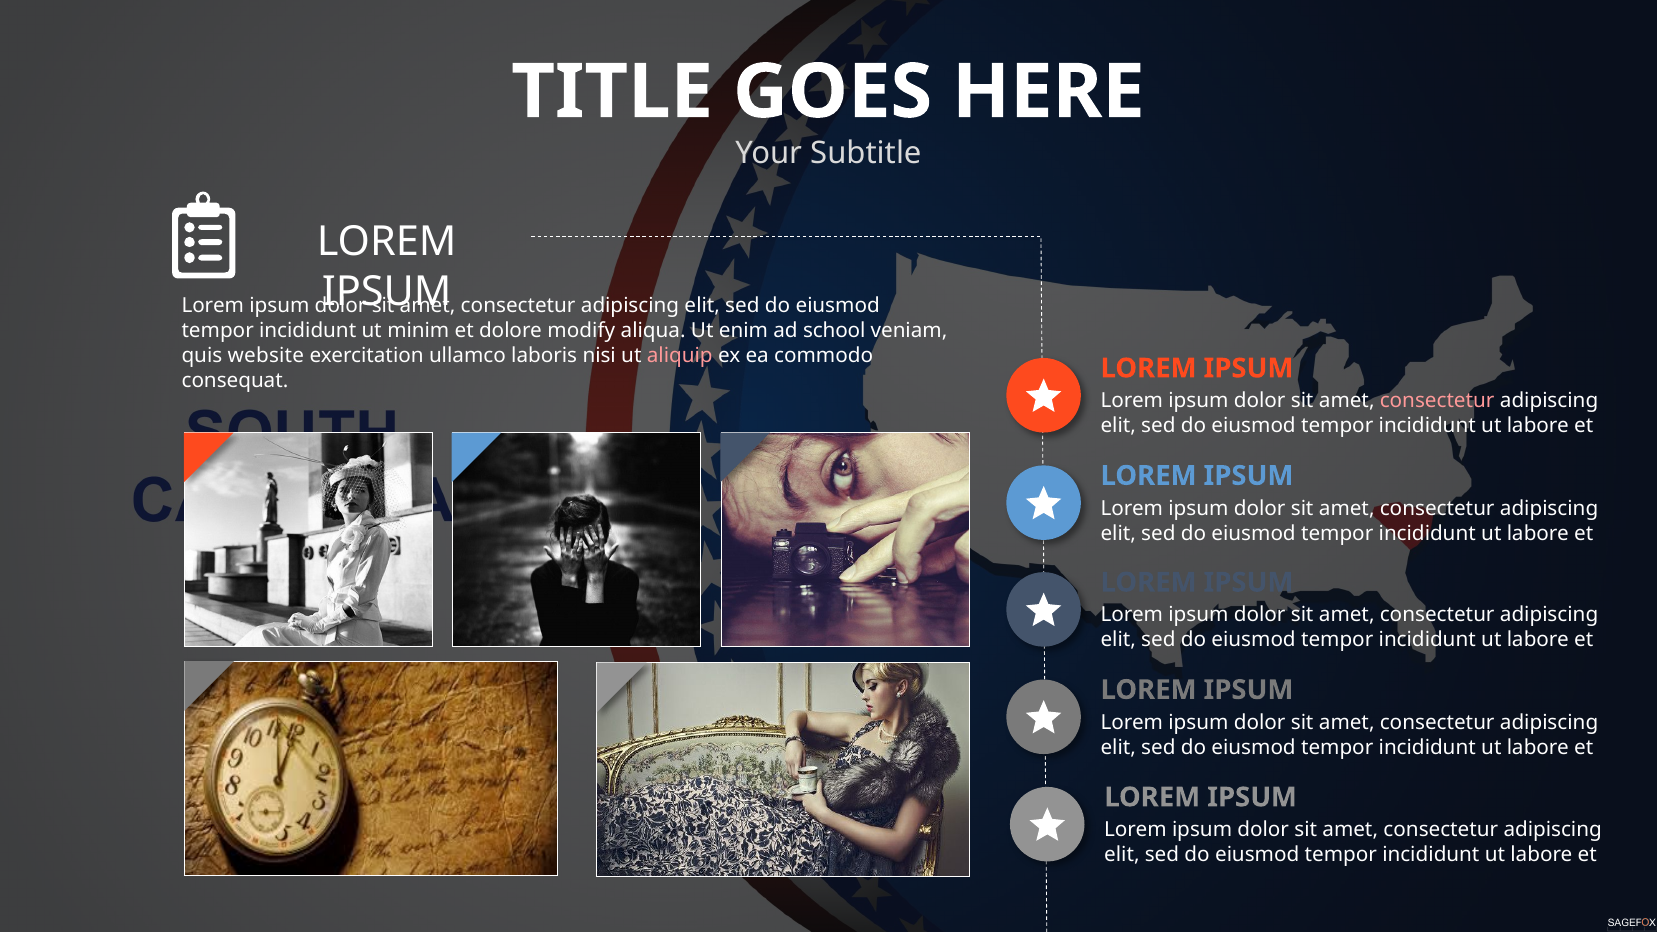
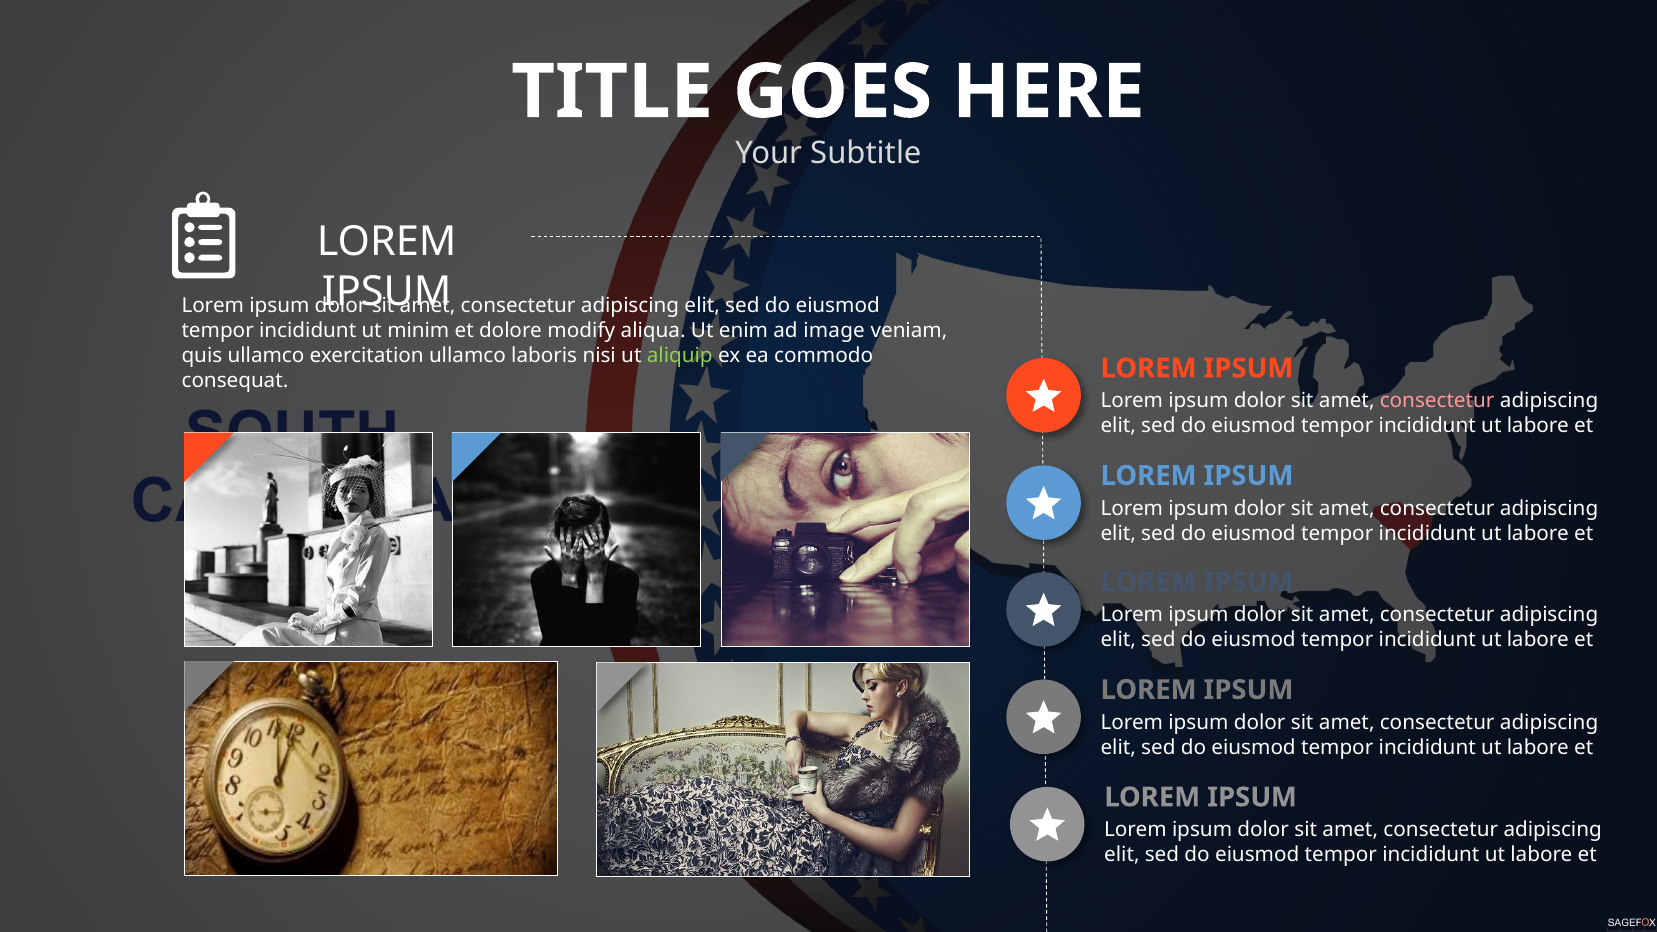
school: school -> image
quis website: website -> ullamco
aliquip colour: pink -> light green
